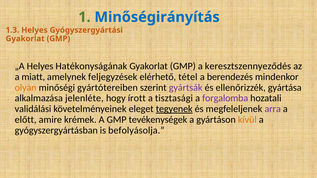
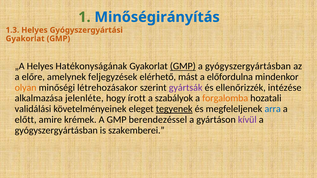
GMP at (183, 66) underline: none -> present
keresztszennyeződés at (248, 66): keresztszennyeződés -> gyógyszergyártásban
miatt: miatt -> előre
tétel: tétel -> mást
berendezés: berendezés -> előfordulna
gyártótereiben: gyártótereiben -> létrehozásakor
gyártása: gyártása -> intézése
tisztasági: tisztasági -> szabályok
forgalomba colour: purple -> orange
arra colour: purple -> blue
tevékenységek: tevékenységek -> berendezéssel
kívül colour: orange -> purple
befolyásolja: befolyásolja -> szakemberei
